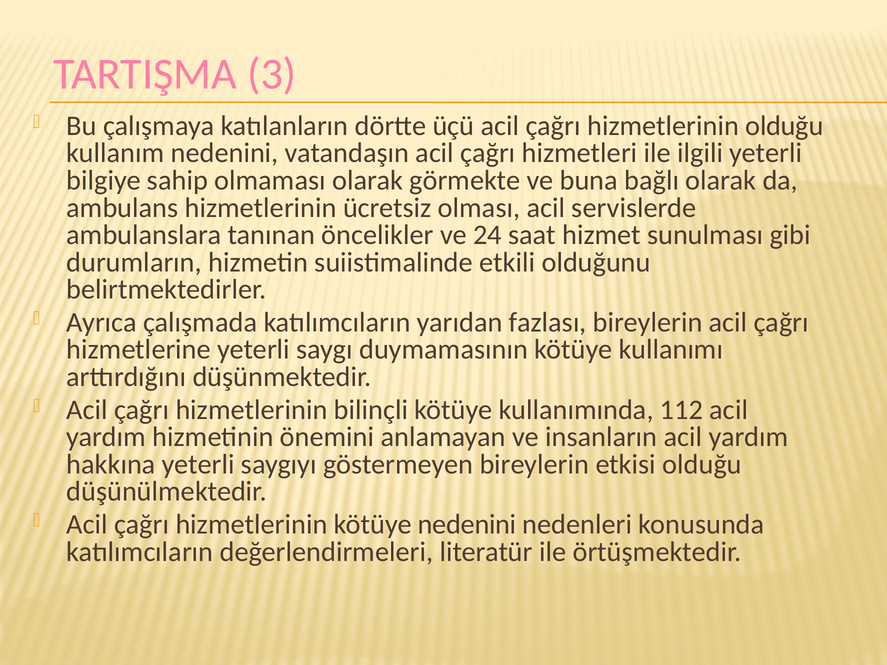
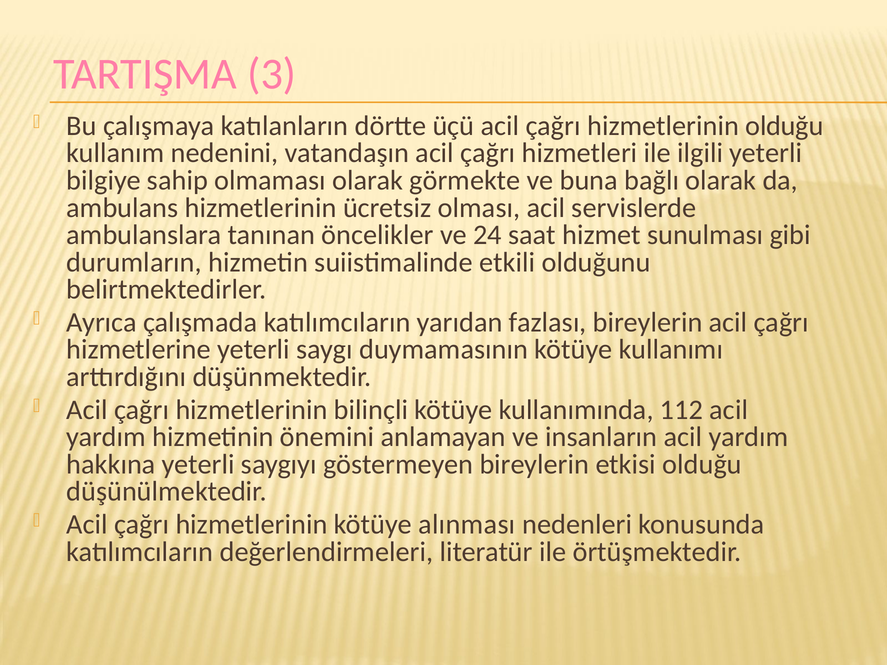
kötüye nedenini: nedenini -> alınması
